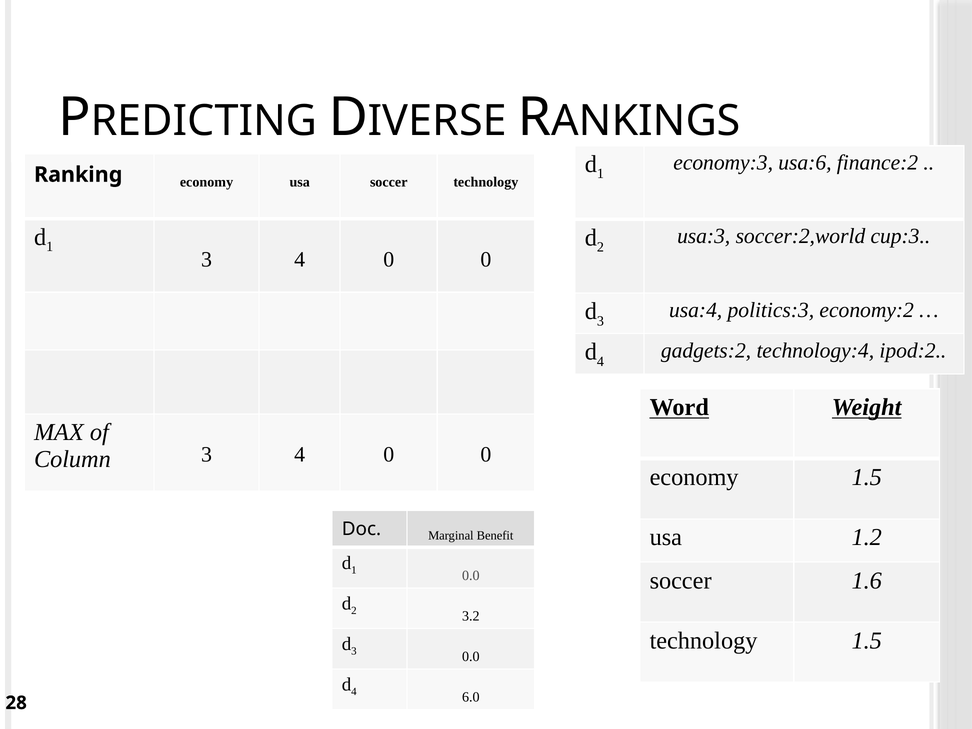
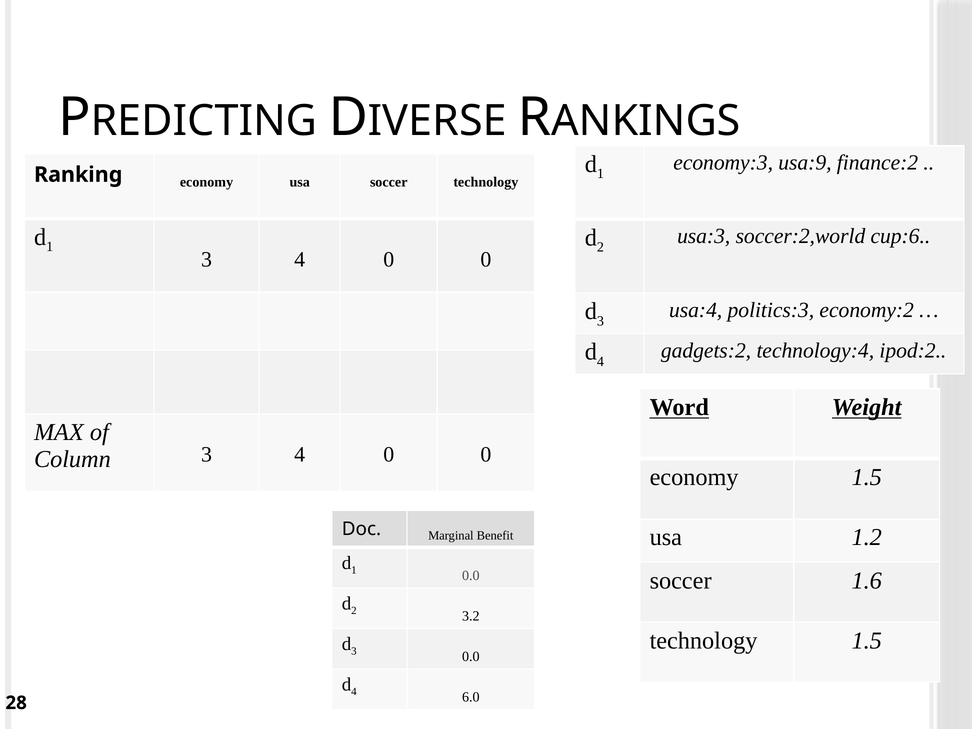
usa:6: usa:6 -> usa:9
cup:3: cup:3 -> cup:6
